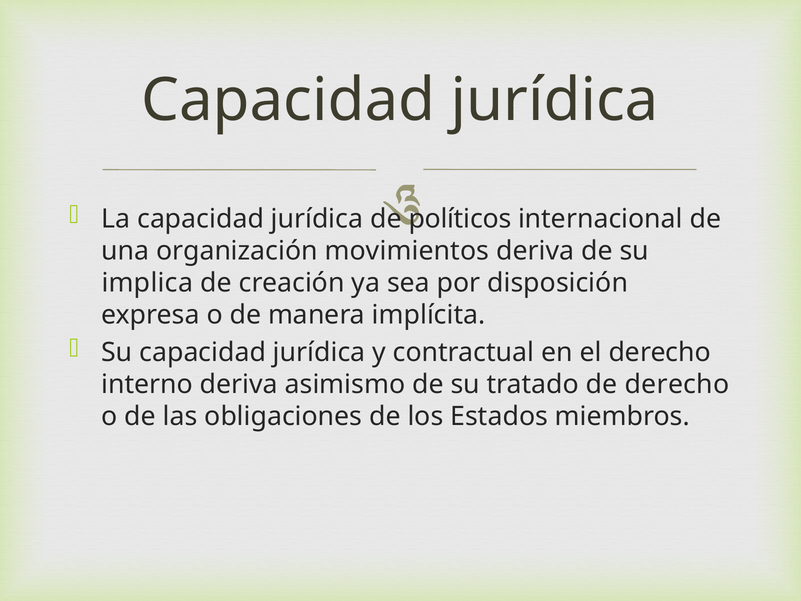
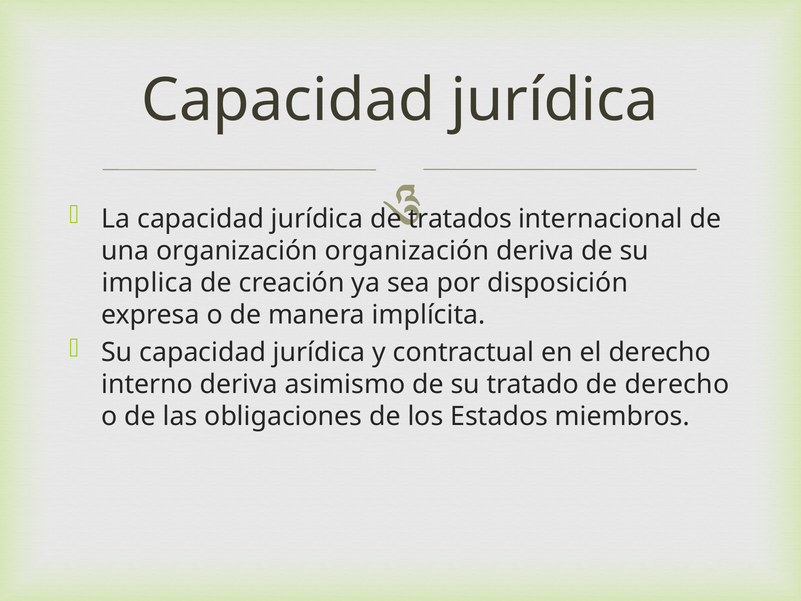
políticos: políticos -> tratados
organización movimientos: movimientos -> organización
